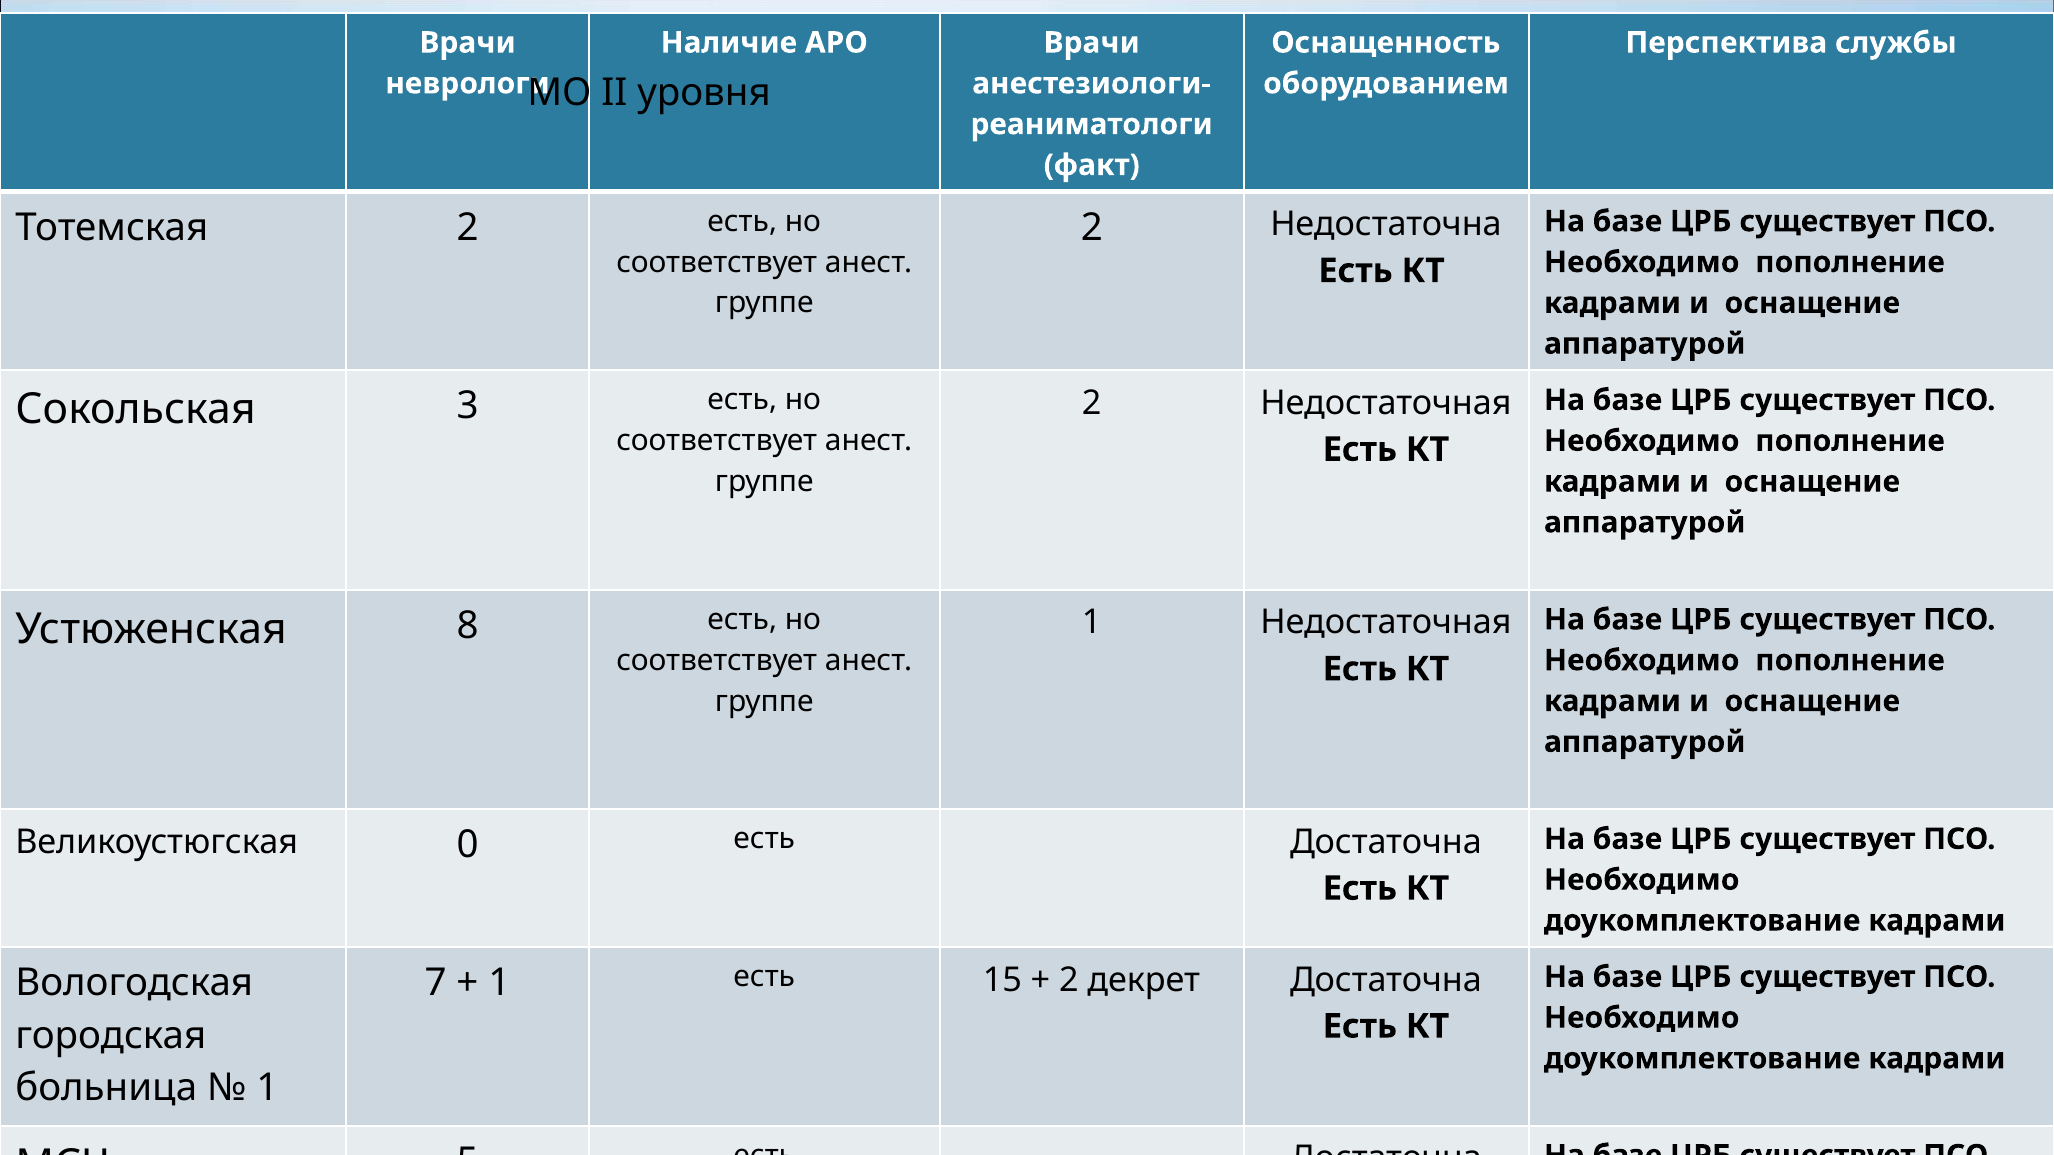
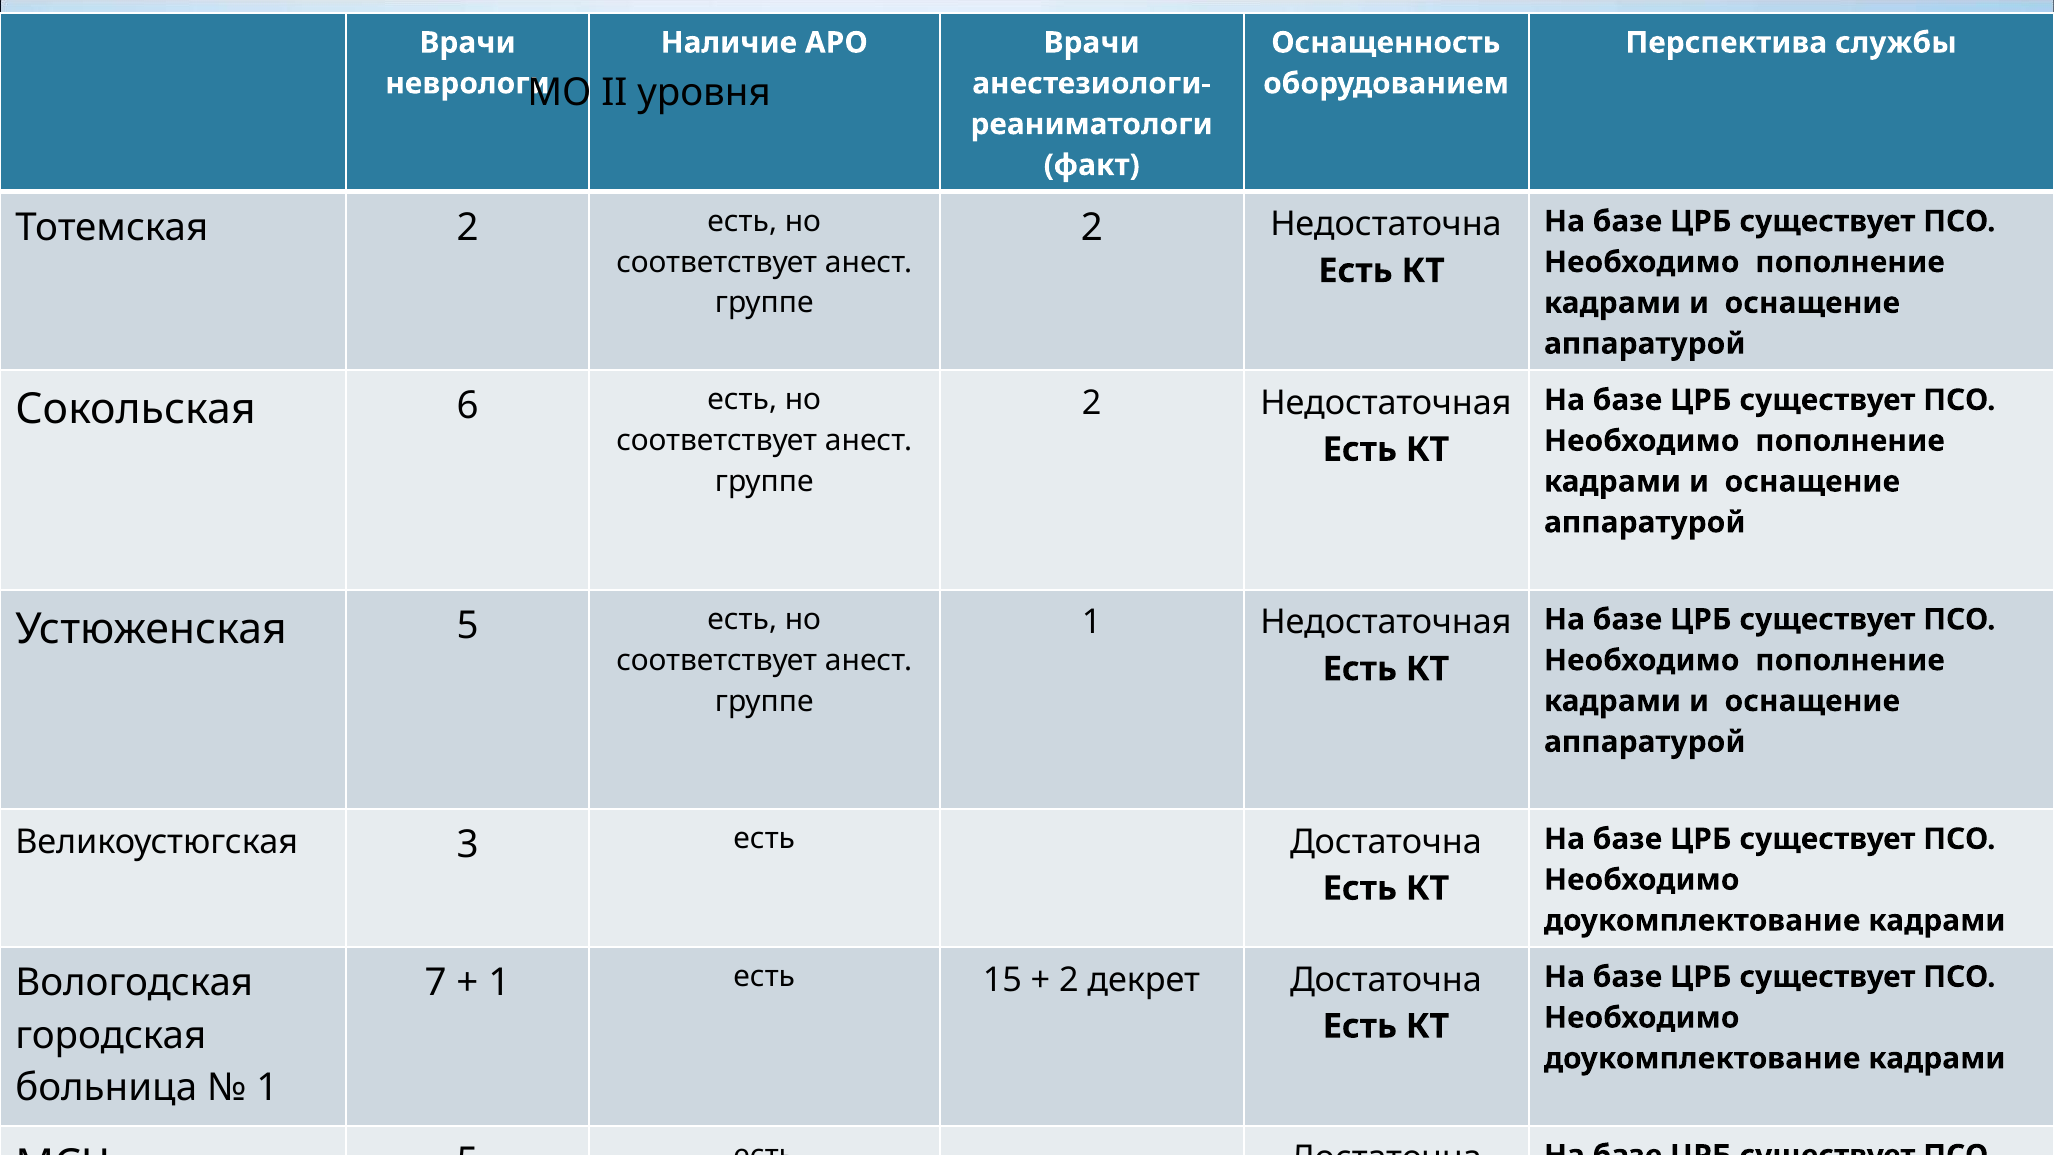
3: 3 -> 6
Устюженская 8: 8 -> 5
0: 0 -> 3
